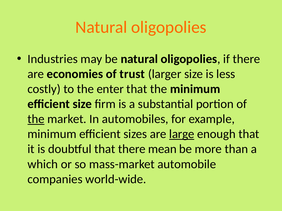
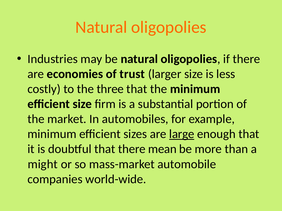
enter: enter -> three
the at (36, 119) underline: present -> none
which: which -> might
